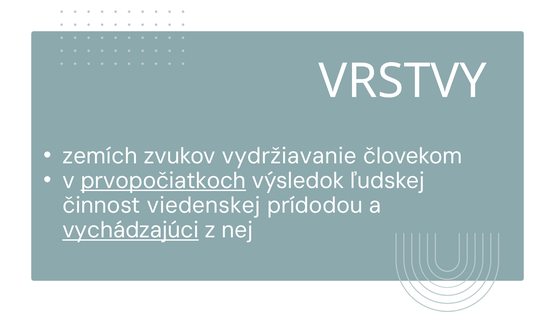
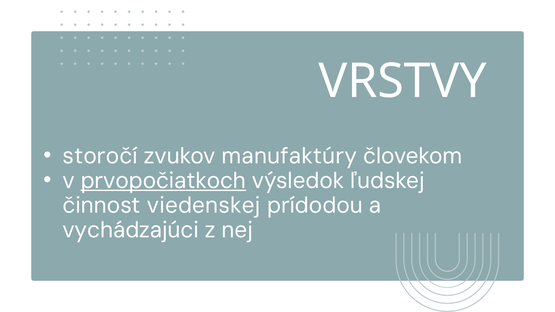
zemích: zemích -> storočí
vydržiavanie: vydržiavanie -> manufaktúry
vychádzajúci underline: present -> none
